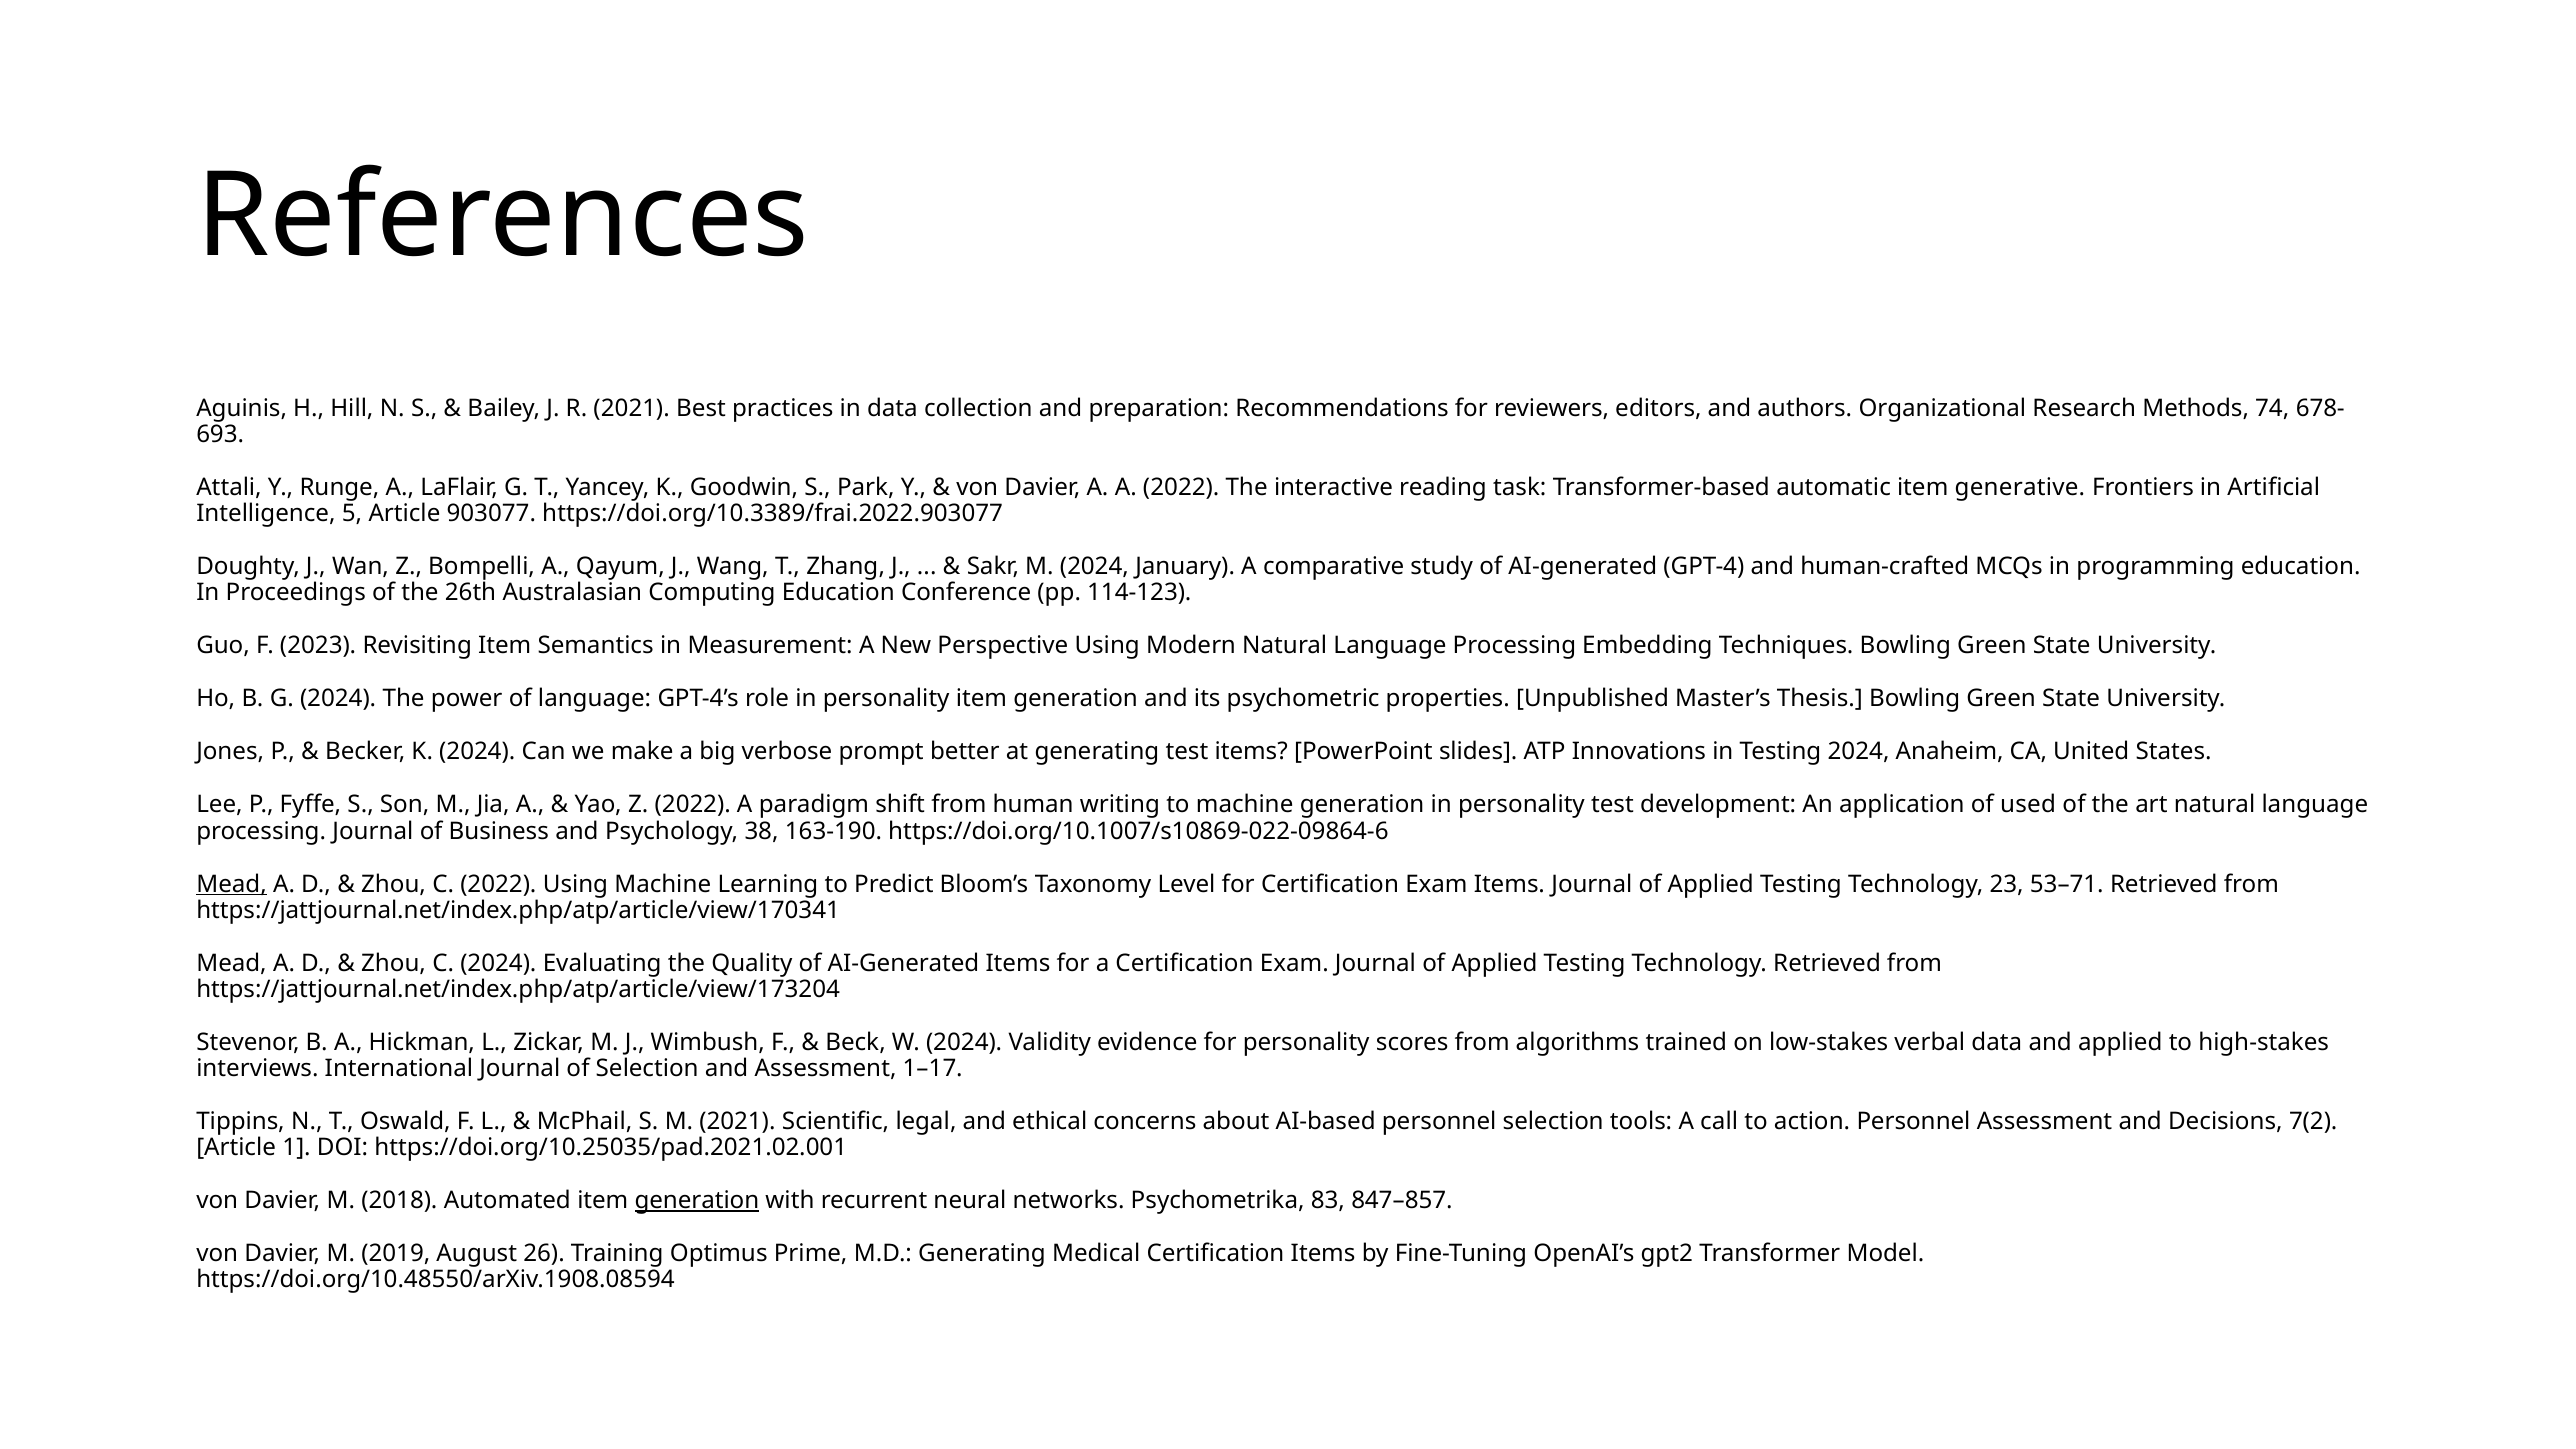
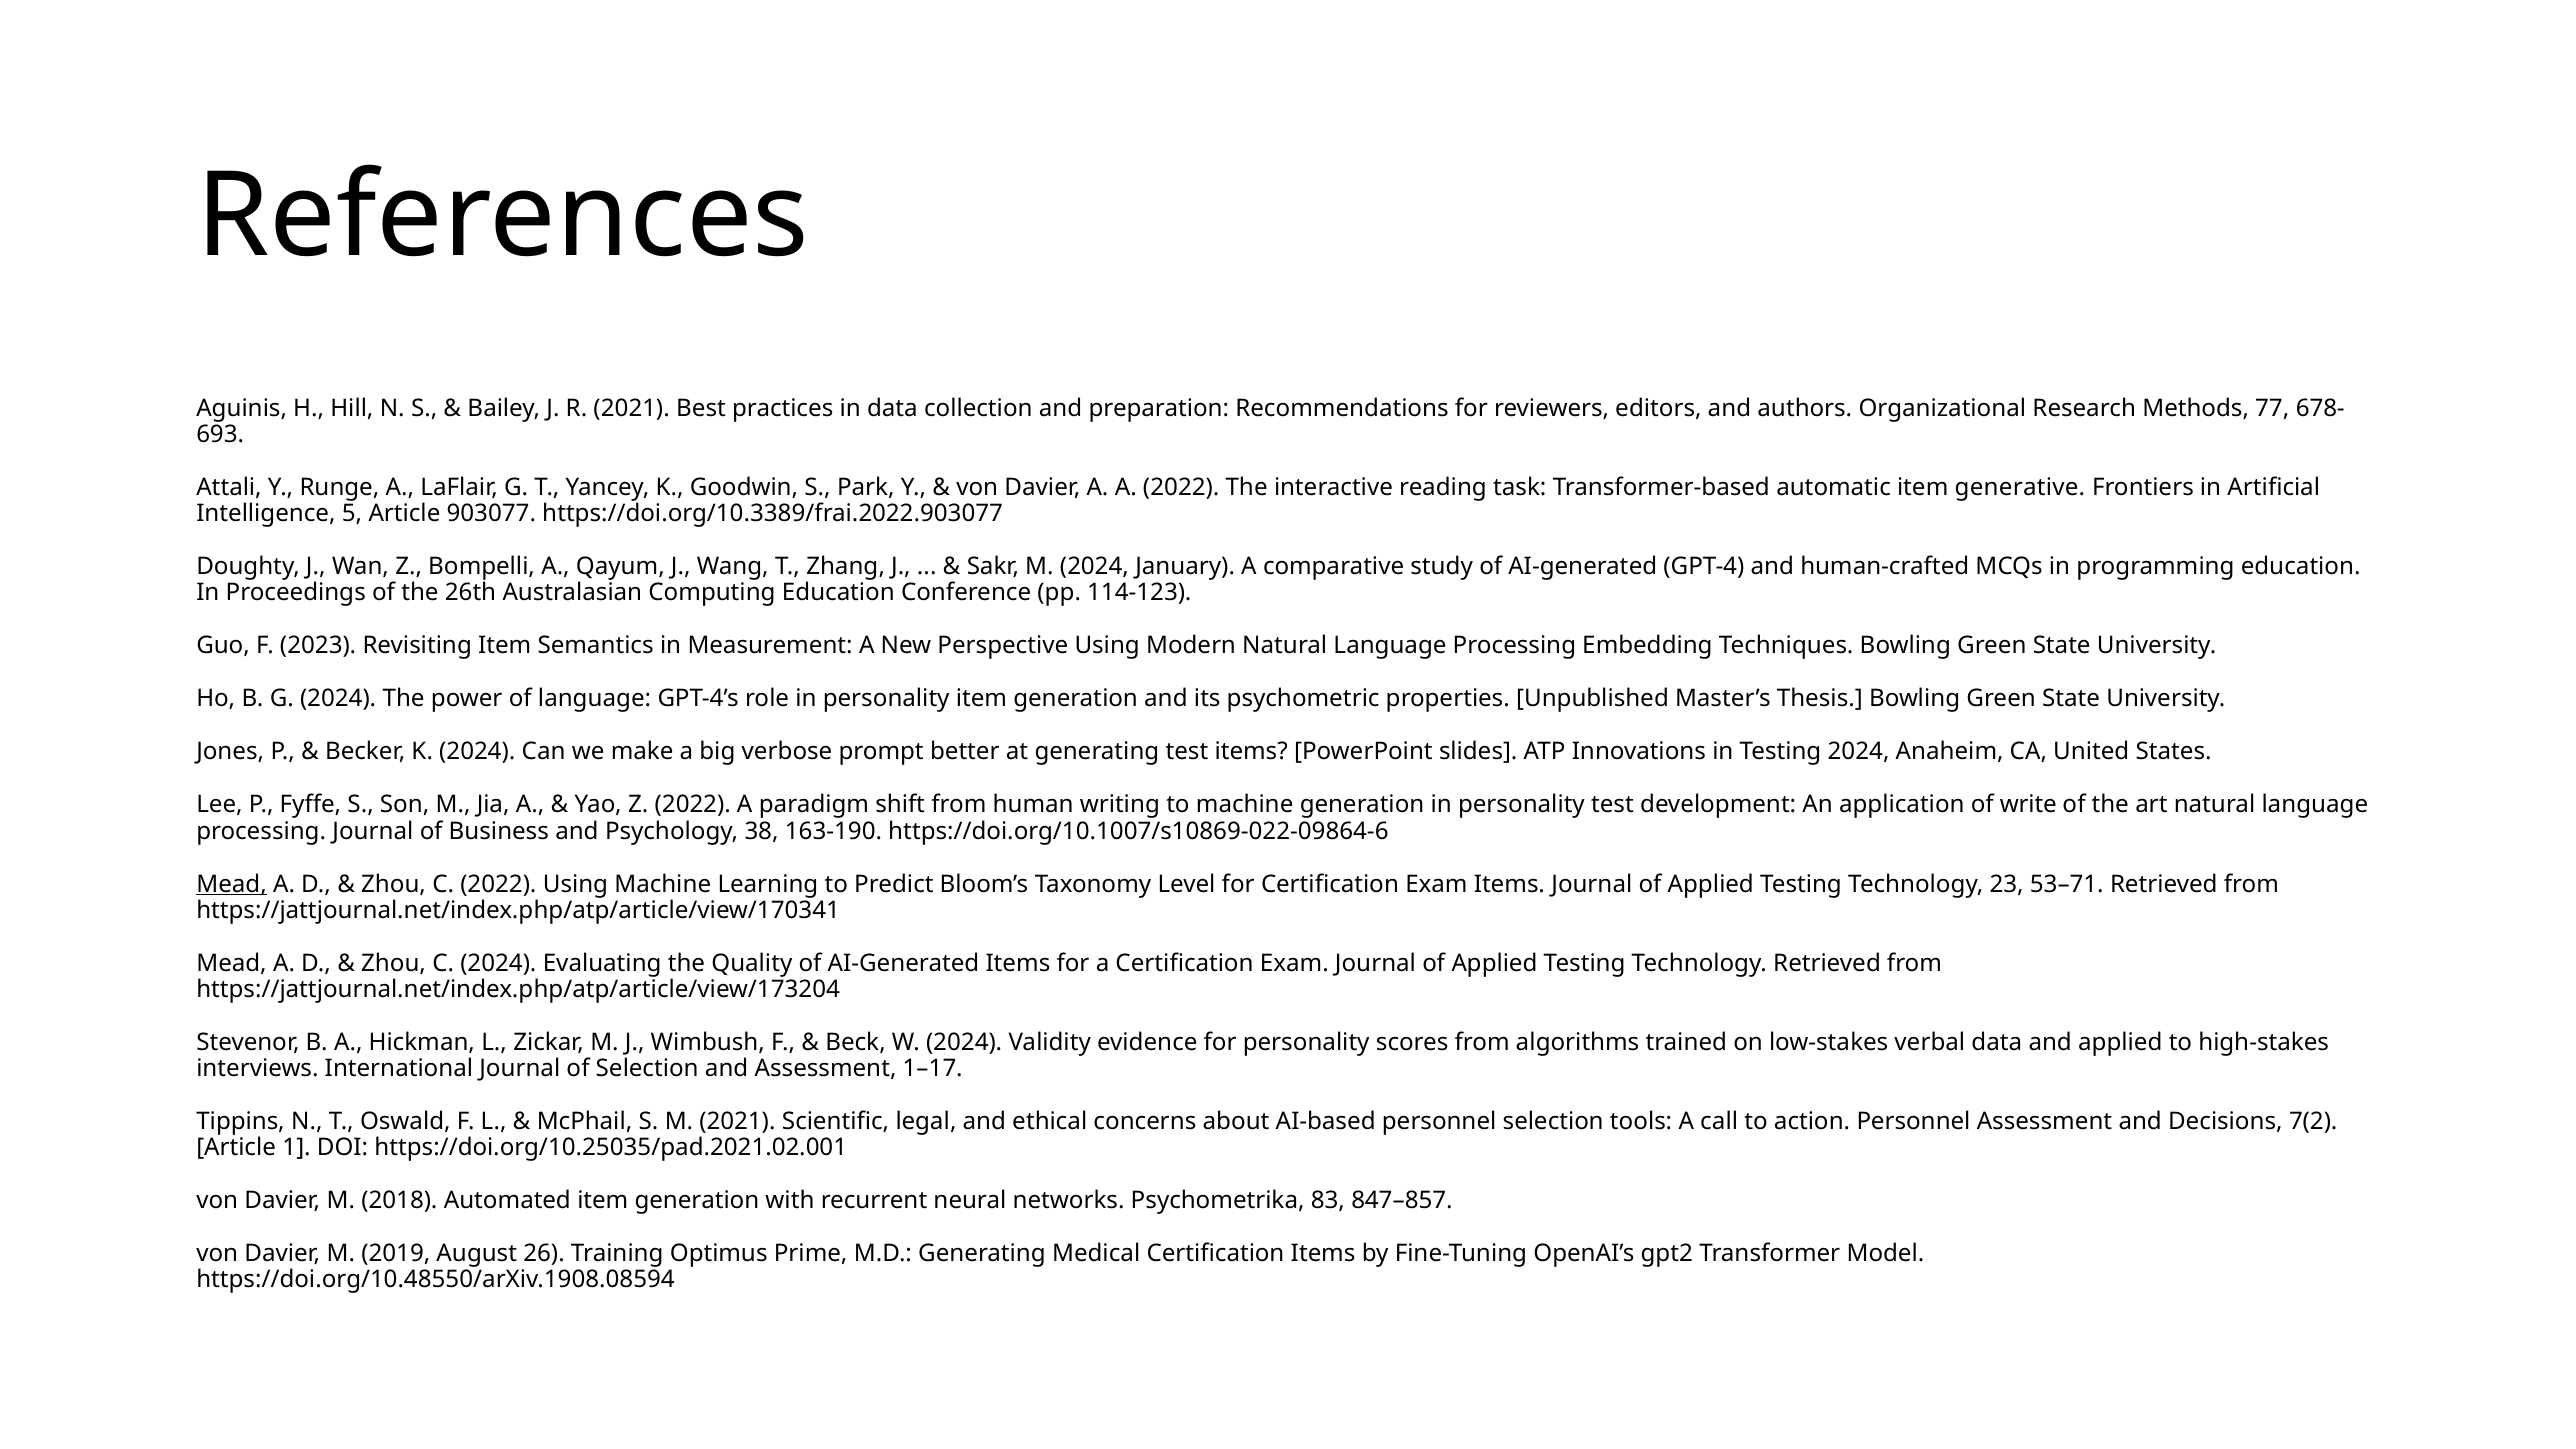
74: 74 -> 77
used: used -> write
generation at (697, 1201) underline: present -> none
